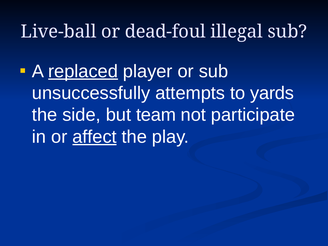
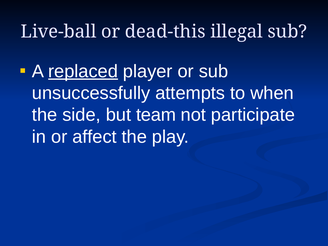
dead-foul: dead-foul -> dead-this
yards: yards -> when
affect underline: present -> none
